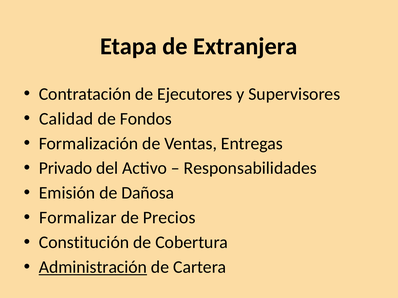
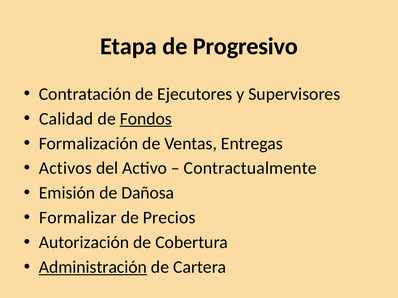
Extranjera: Extranjera -> Progresivo
Fondos underline: none -> present
Privado: Privado -> Activos
Responsabilidades: Responsabilidades -> Contractualmente
Constitución: Constitución -> Autorización
